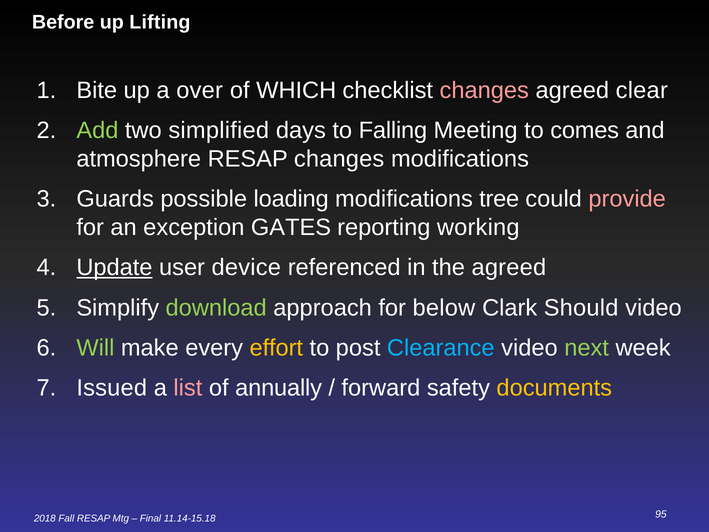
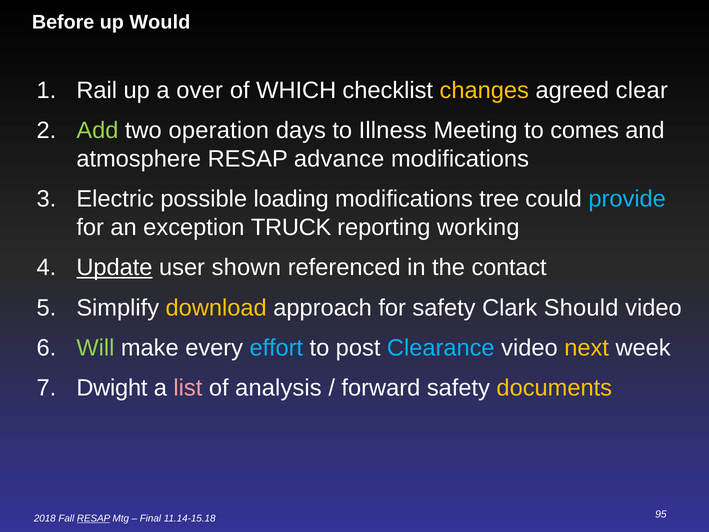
Lifting: Lifting -> Would
Bite: Bite -> Rail
changes at (484, 90) colour: pink -> yellow
simplified: simplified -> operation
Falling: Falling -> Illness
RESAP changes: changes -> advance
Guards: Guards -> Electric
provide colour: pink -> light blue
GATES: GATES -> TRUCK
device: device -> shown
the agreed: agreed -> contact
download colour: light green -> yellow
for below: below -> safety
effort colour: yellow -> light blue
next colour: light green -> yellow
Issued: Issued -> Dwight
annually: annually -> analysis
RESAP at (94, 518) underline: none -> present
